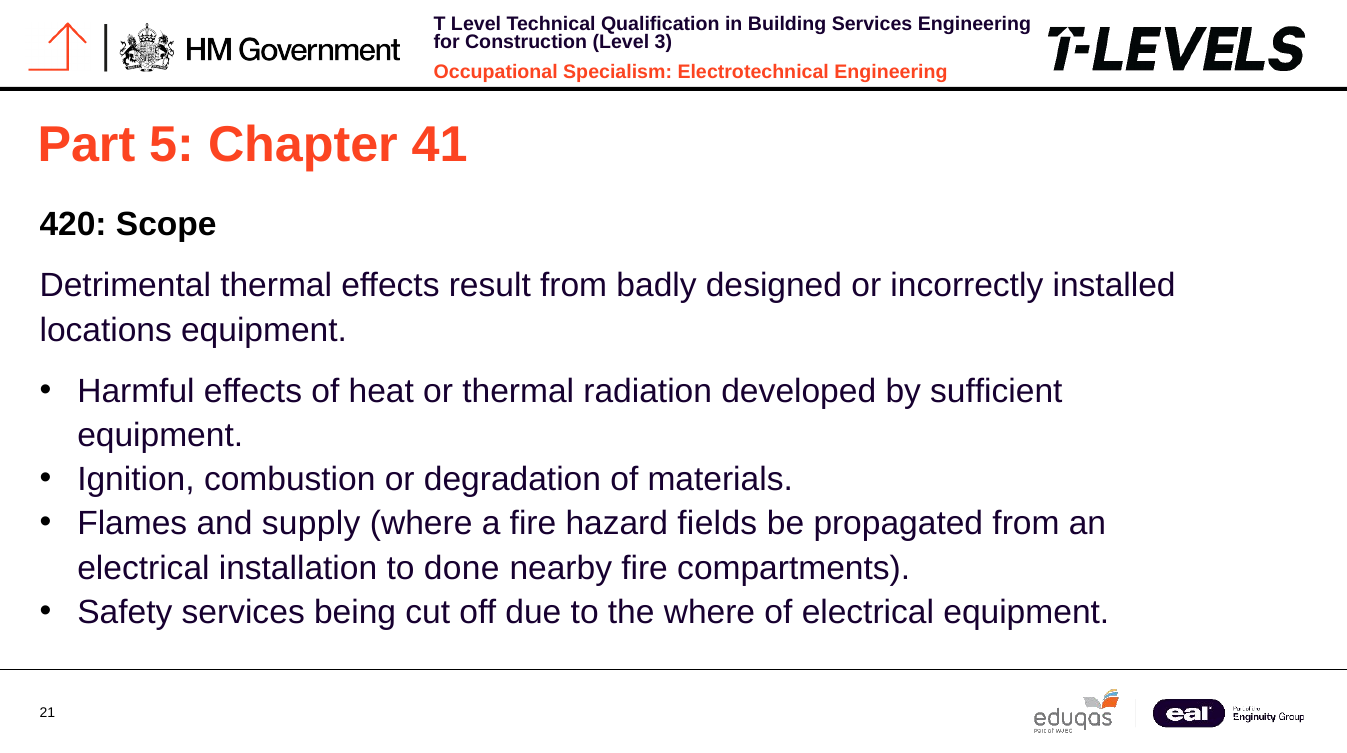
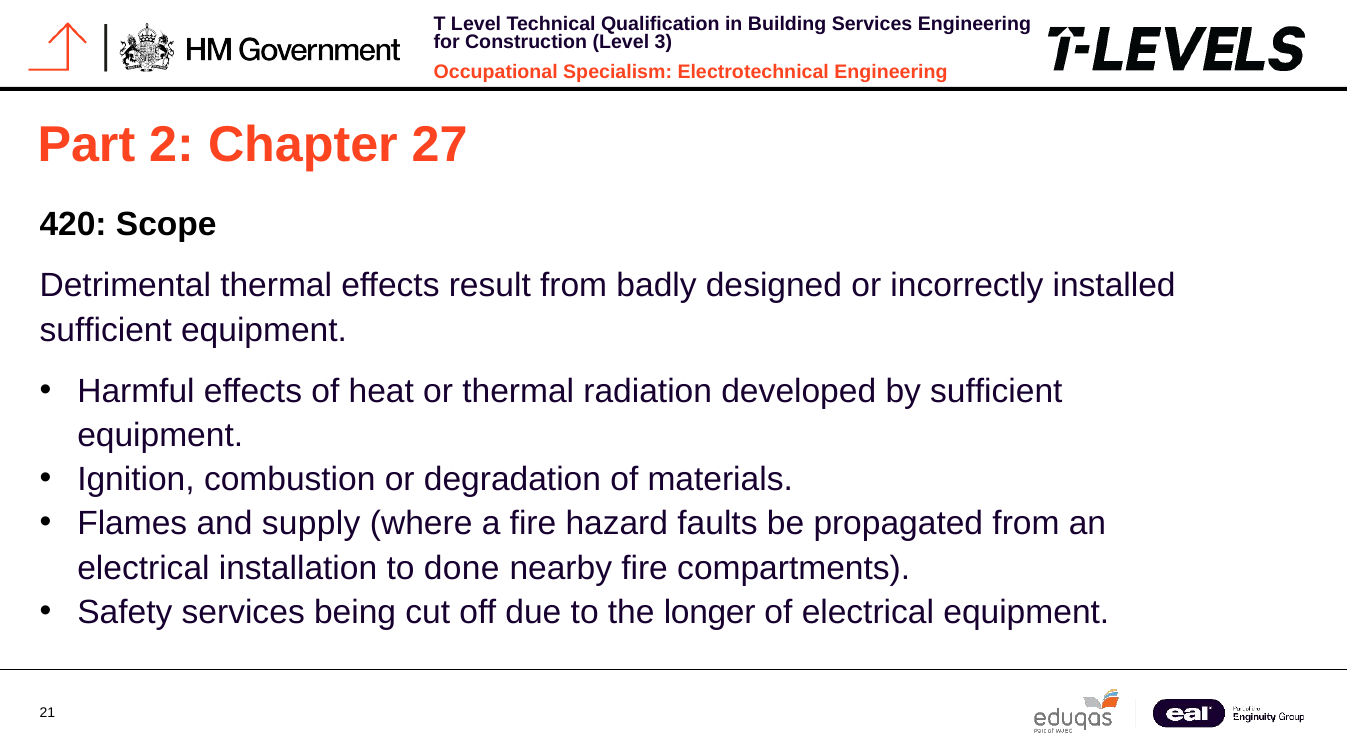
5: 5 -> 2
41: 41 -> 27
locations at (106, 330): locations -> sufficient
fields: fields -> faults
the where: where -> longer
